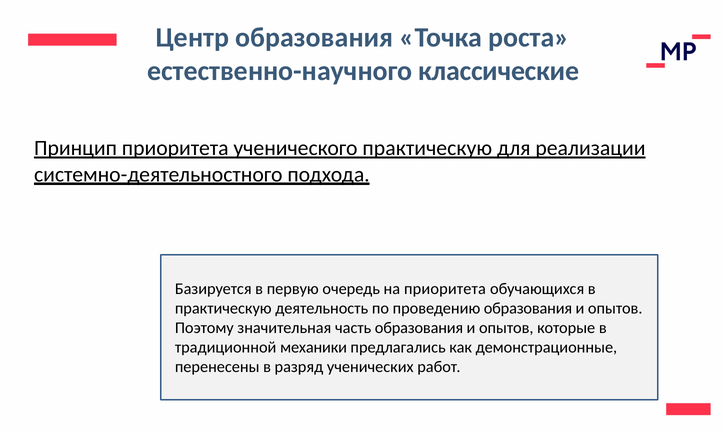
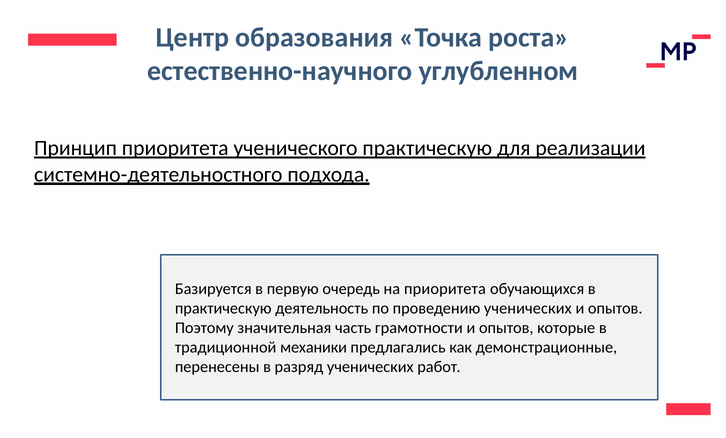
классические: классические -> углубленном
проведению образования: образования -> ученических
часть образования: образования -> грамотности
